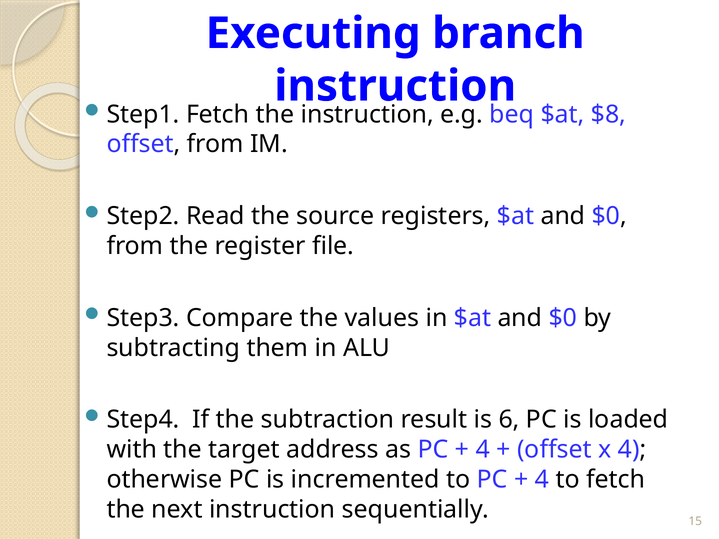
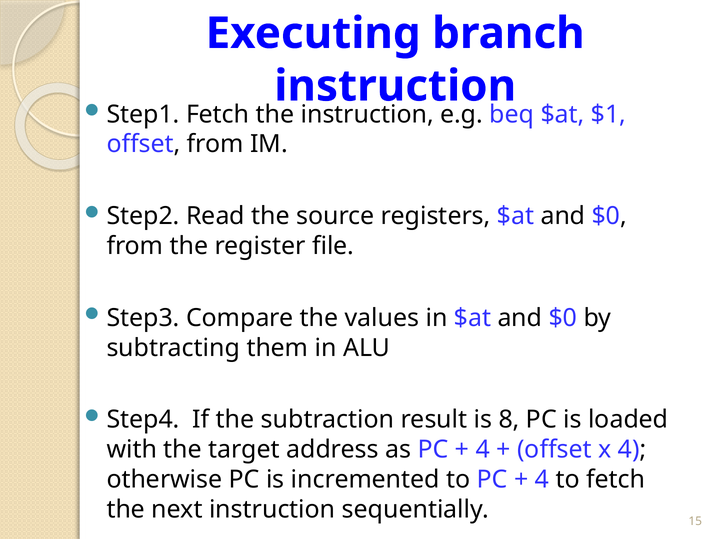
$8: $8 -> $1
6: 6 -> 8
